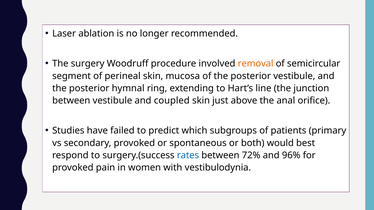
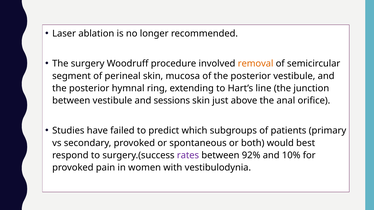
coupled: coupled -> sessions
rates colour: blue -> purple
72%: 72% -> 92%
96%: 96% -> 10%
